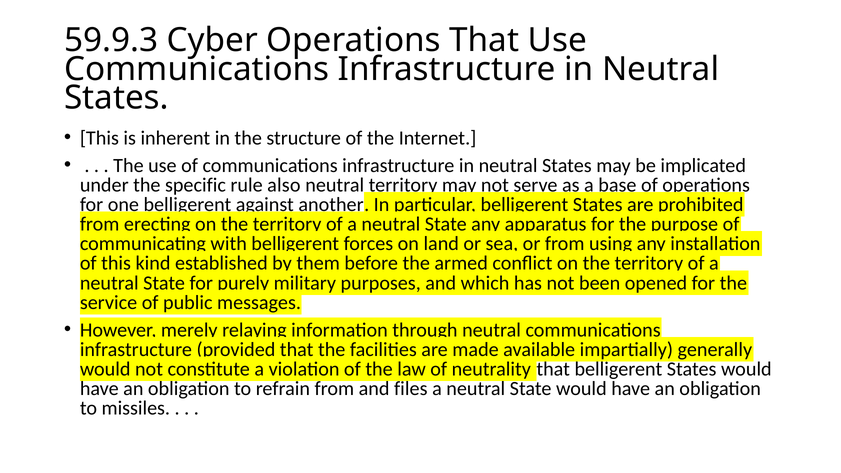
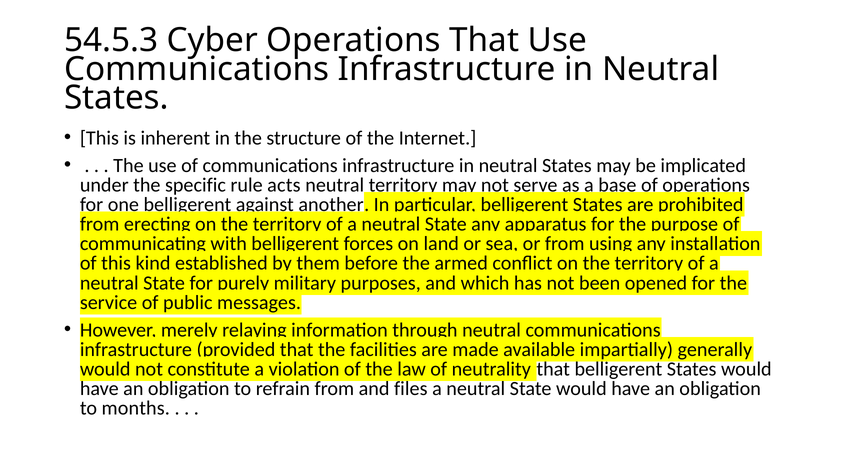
59.9.3: 59.9.3 -> 54.5.3
also: also -> acts
missiles: missiles -> months
